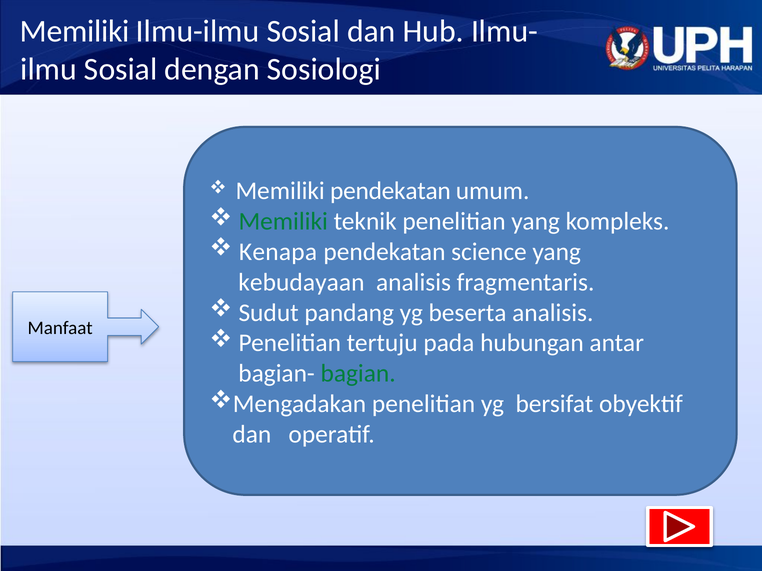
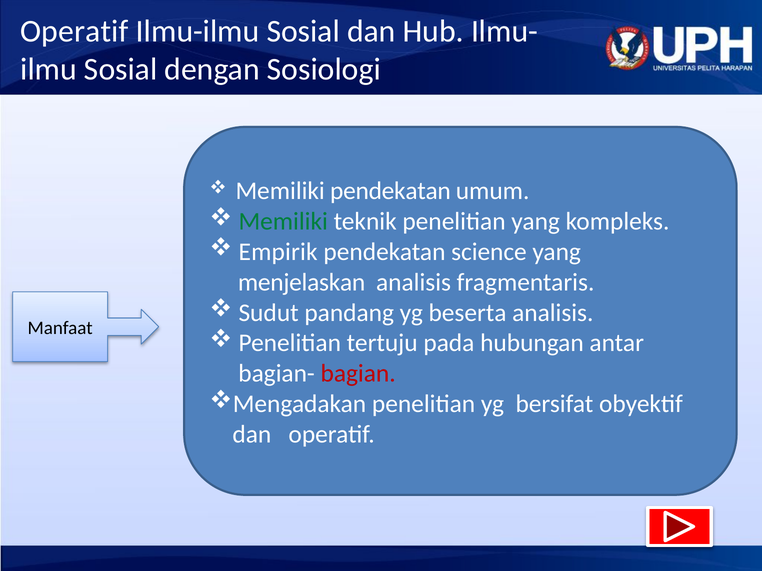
Memiliki at (75, 31): Memiliki -> Operatif
Kenapa: Kenapa -> Empirik
kebudayaan: kebudayaan -> menjelaskan
bagian colour: green -> red
